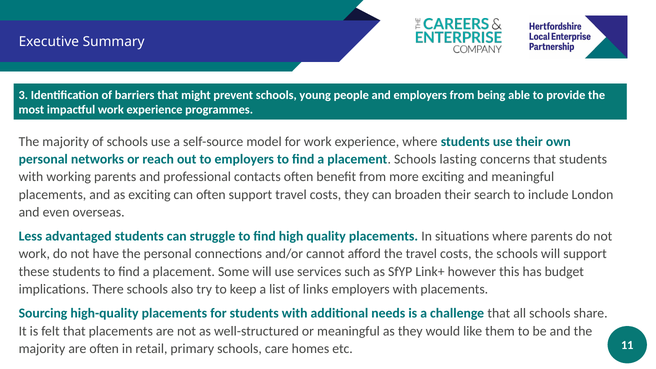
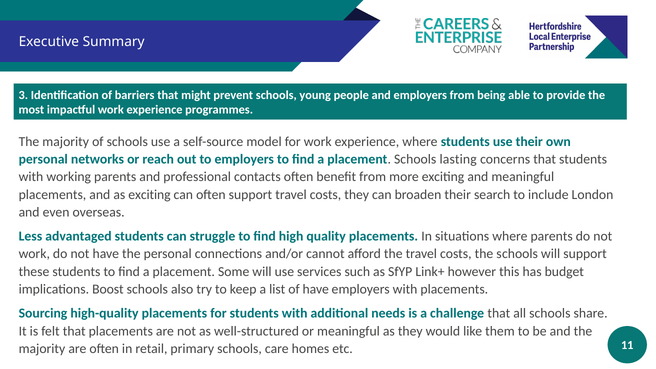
There: There -> Boost
of links: links -> have
